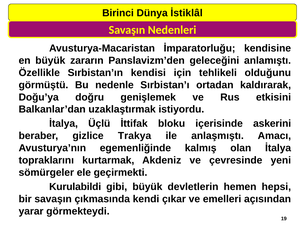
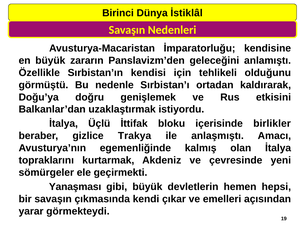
askerini: askerini -> birlikler
Kurulabildi: Kurulabildi -> Yanaşması
